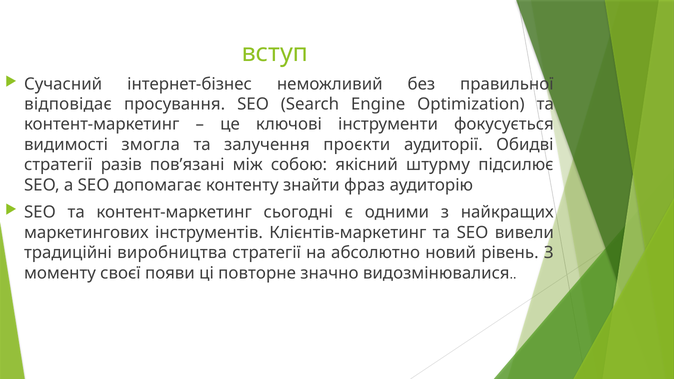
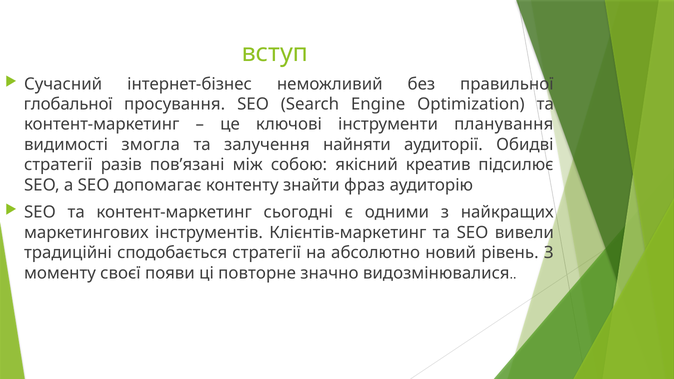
відповідає: відповідає -> глобальної
фокусується: фокусується -> планування
проєкти: проєкти -> найняти
штурму: штурму -> креатив
виробництва: виробництва -> сподобається
